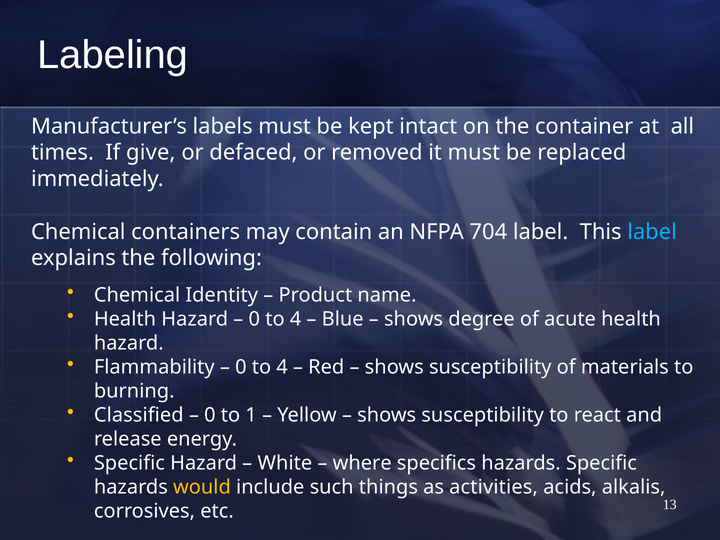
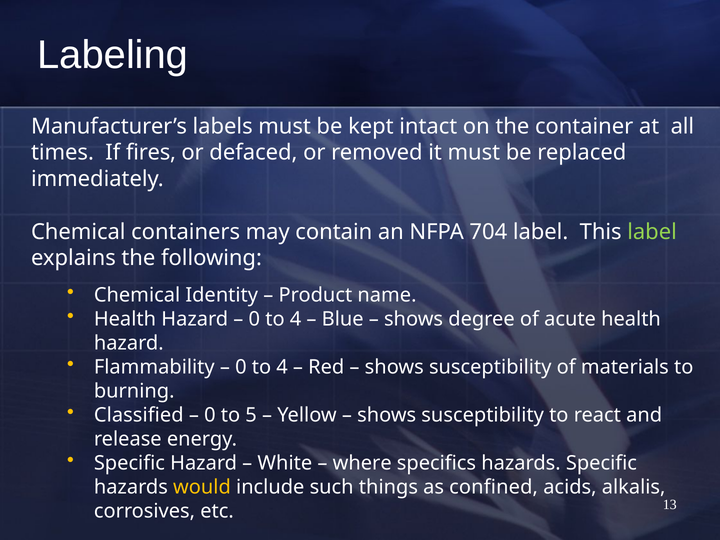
give: give -> fires
label at (652, 232) colour: light blue -> light green
1: 1 -> 5
activities: activities -> confined
